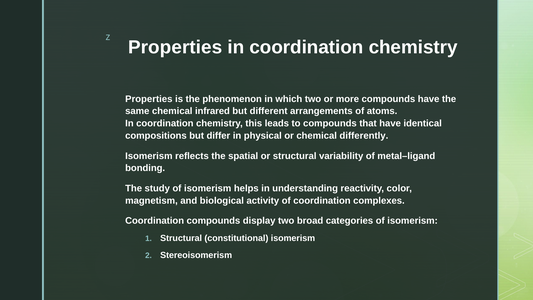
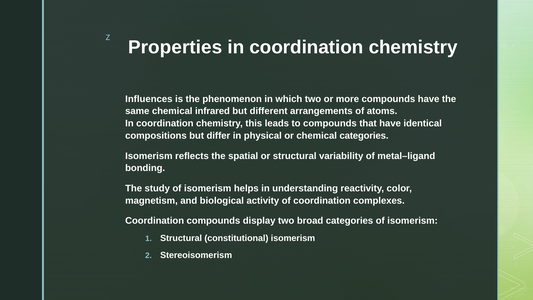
Properties at (149, 99): Properties -> Influences
chemical differently: differently -> categories
